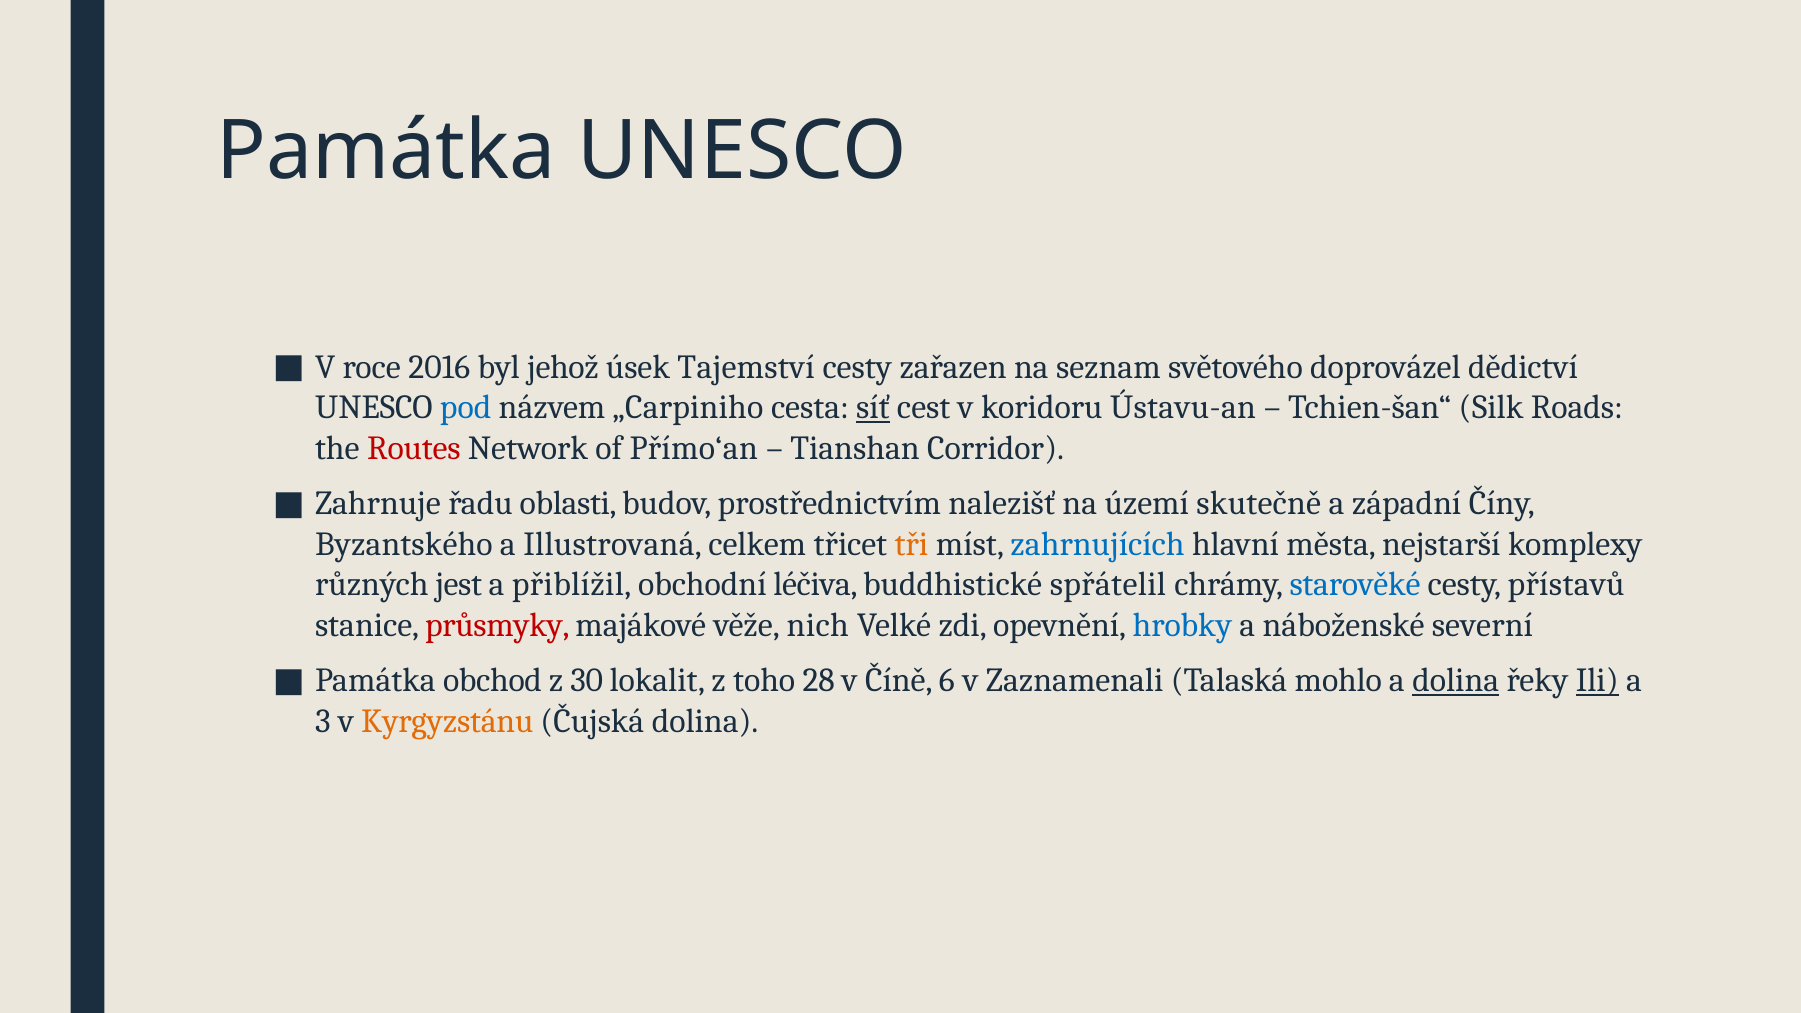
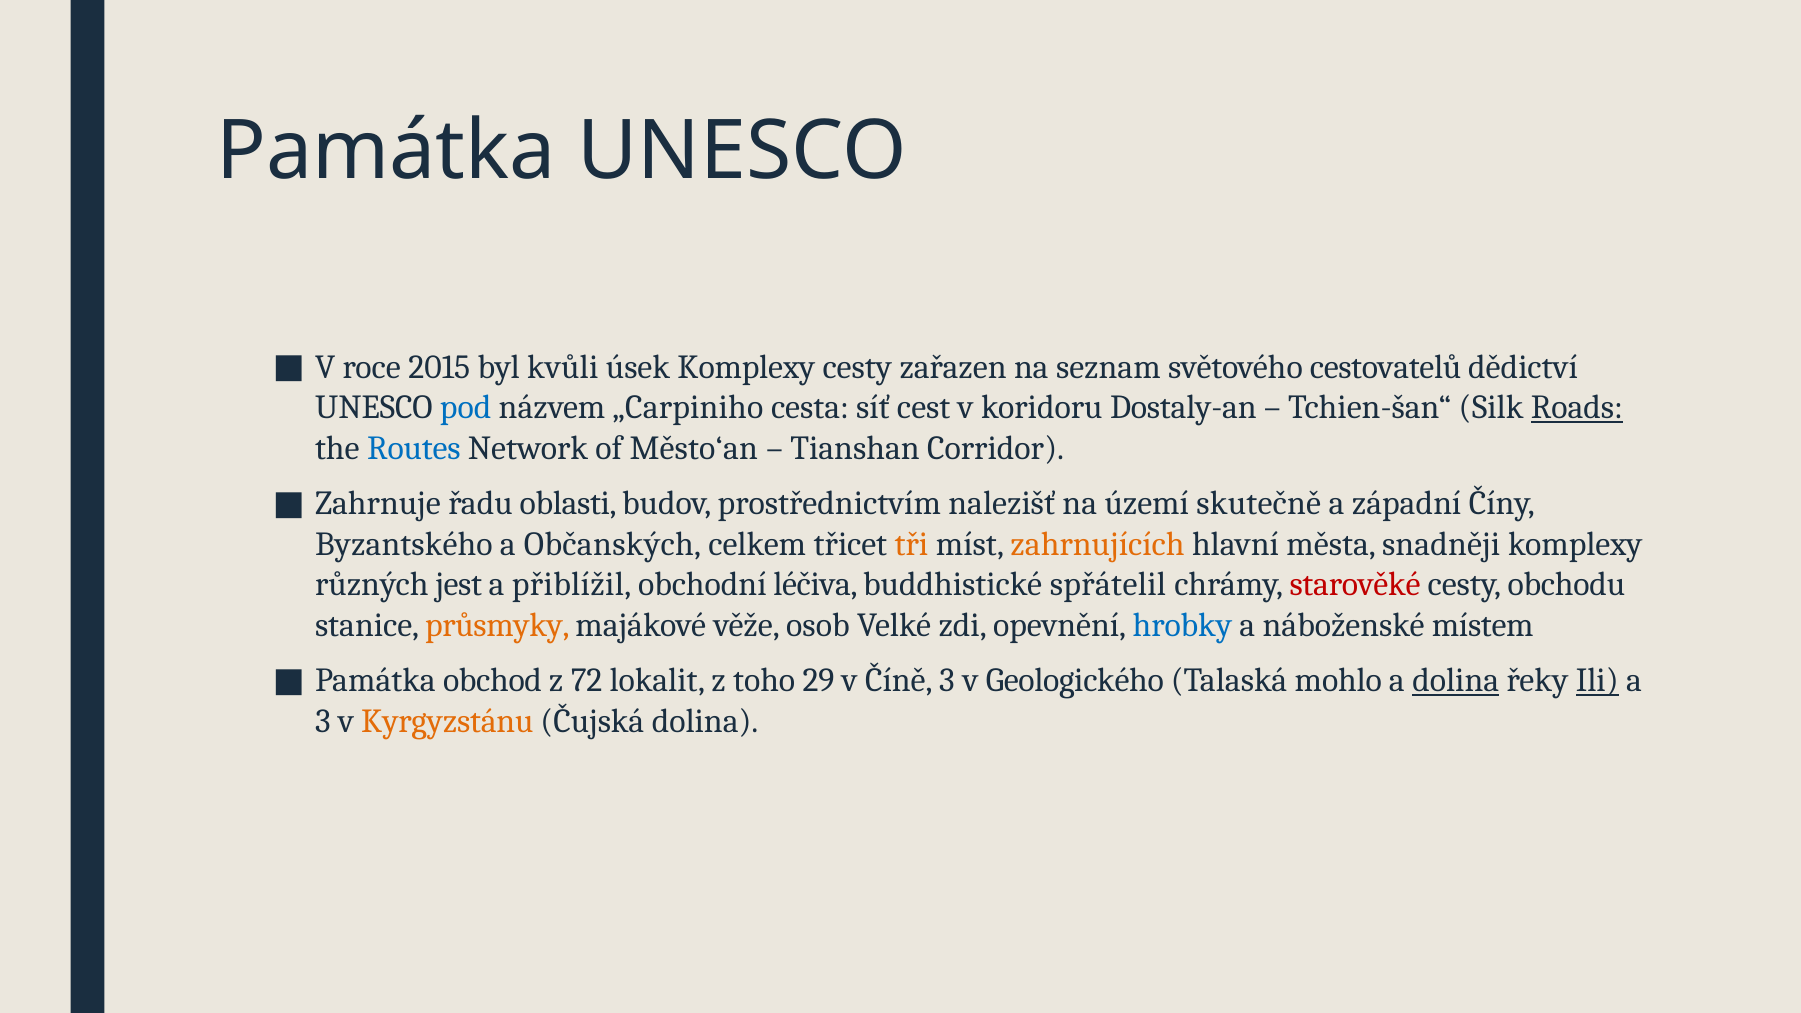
2016: 2016 -> 2015
jehož: jehož -> kvůli
úsek Tajemství: Tajemství -> Komplexy
doprovázel: doprovázel -> cestovatelů
síť underline: present -> none
Ústavu-an: Ústavu-an -> Dostaly-an
Roads underline: none -> present
Routes colour: red -> blue
Přímo‘an: Přímo‘an -> Město‘an
Illustrovaná: Illustrovaná -> Občanských
zahrnujících colour: blue -> orange
nejstarší: nejstarší -> snadněji
starověké colour: blue -> red
přístavů: přístavů -> obchodu
průsmyky colour: red -> orange
nich: nich -> osob
severní: severní -> místem
30: 30 -> 72
28: 28 -> 29
Číně 6: 6 -> 3
Zaznamenali: Zaznamenali -> Geologického
